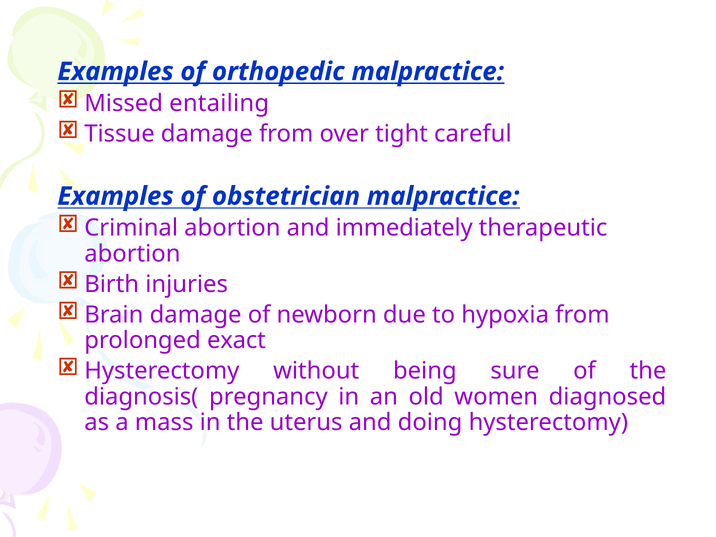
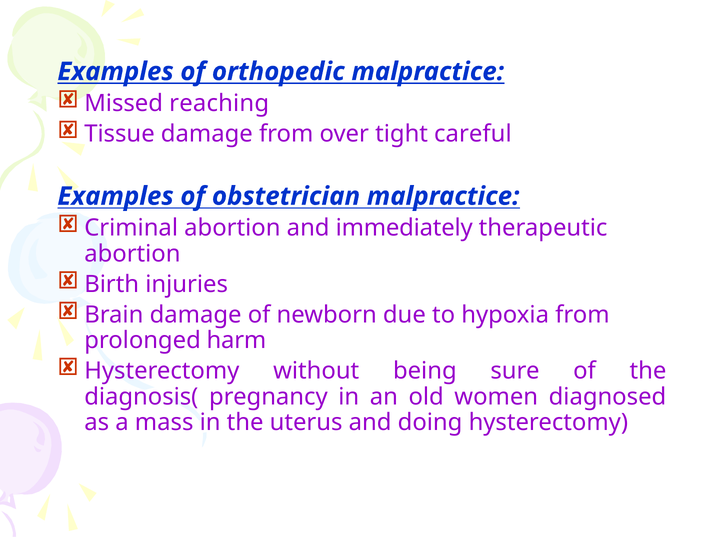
entailing: entailing -> reaching
exact: exact -> harm
